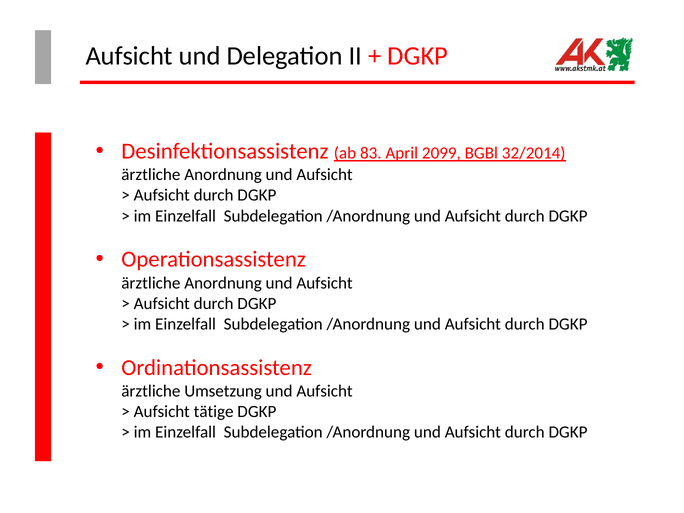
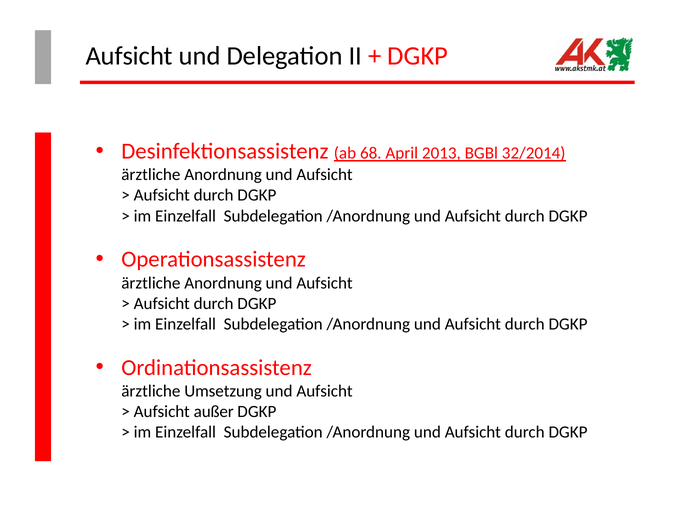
83: 83 -> 68
2099: 2099 -> 2013
tätige: tätige -> außer
